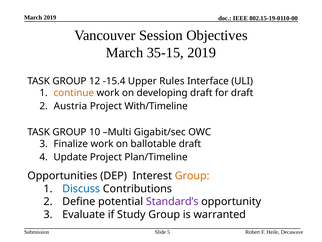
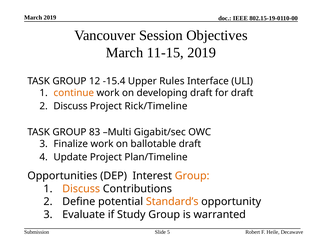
35-15: 35-15 -> 11-15
Austria at (70, 106): Austria -> Discuss
With/Timeline: With/Timeline -> Rick/Timeline
10: 10 -> 83
Discuss at (81, 188) colour: blue -> orange
Standard’s colour: purple -> orange
